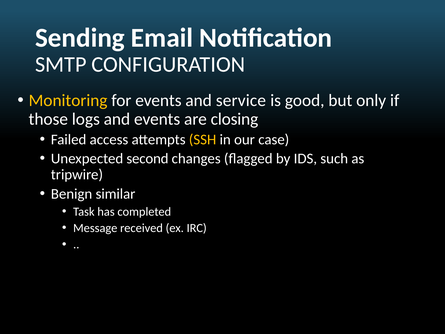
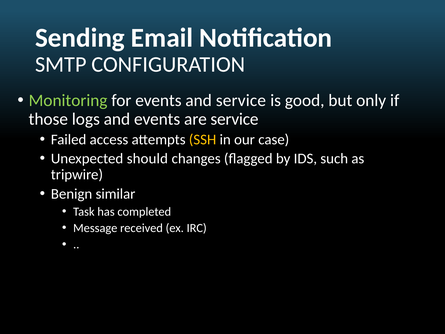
Monitoring colour: yellow -> light green
are closing: closing -> service
second: second -> should
